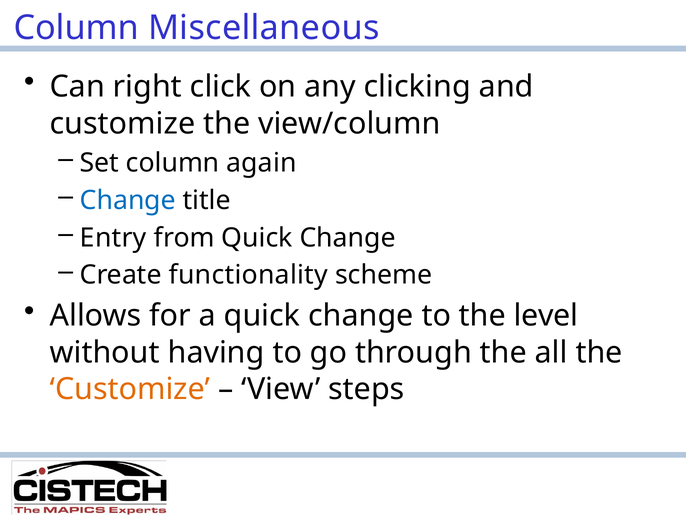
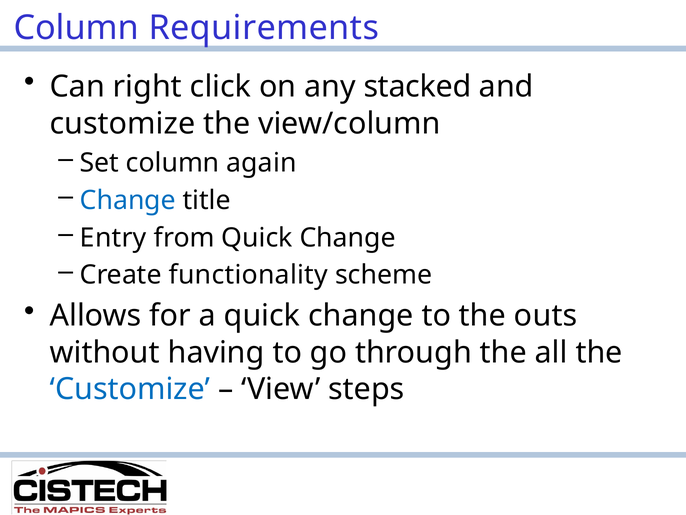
Miscellaneous: Miscellaneous -> Requirements
clicking: clicking -> stacked
level: level -> outs
Customize at (130, 389) colour: orange -> blue
